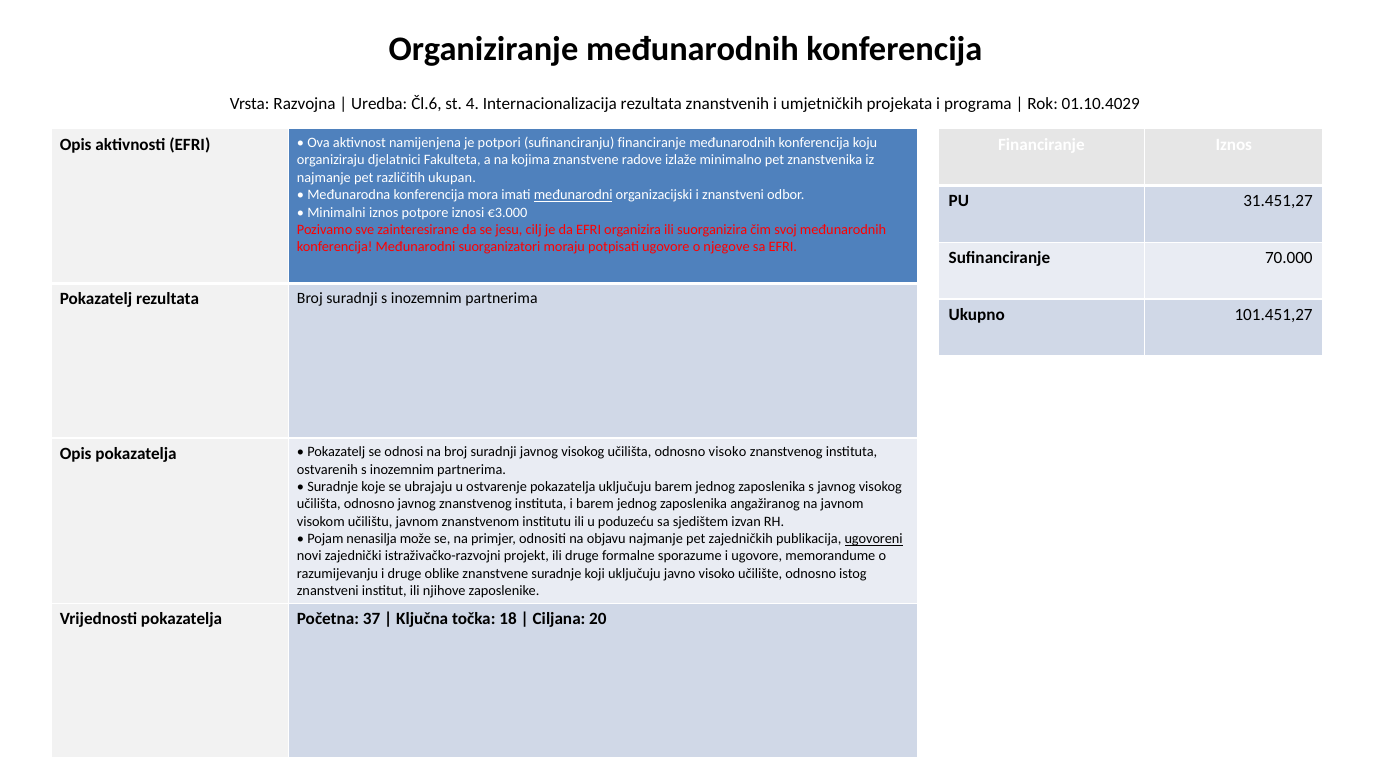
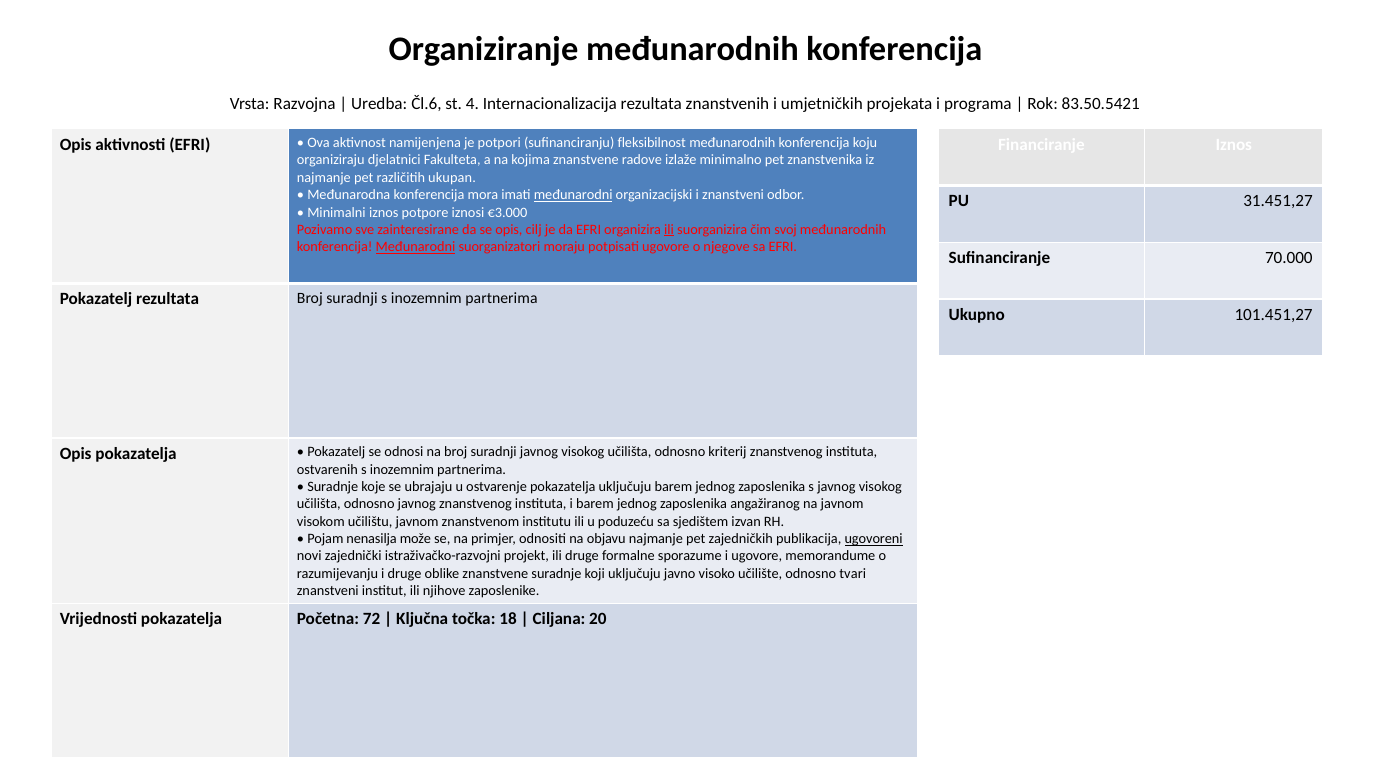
01.10.4029: 01.10.4029 -> 83.50.5421
sufinanciranju financiranje: financiranje -> fleksibilnost
se jesu: jesu -> opis
ili at (669, 230) underline: none -> present
Međunarodni at (416, 247) underline: none -> present
odnosno visoko: visoko -> kriterij
istog: istog -> tvari
37: 37 -> 72
